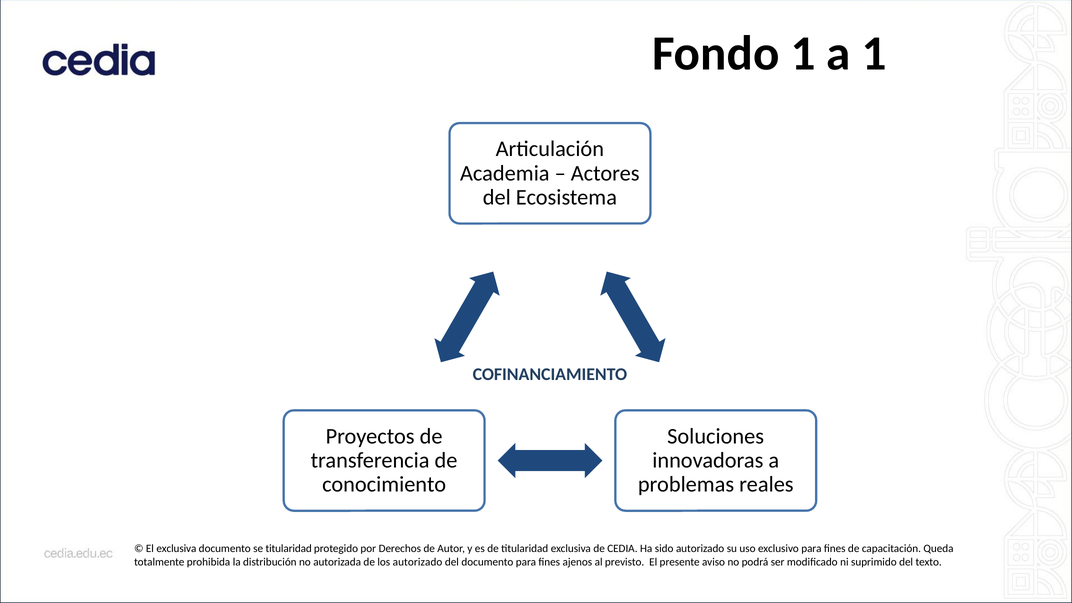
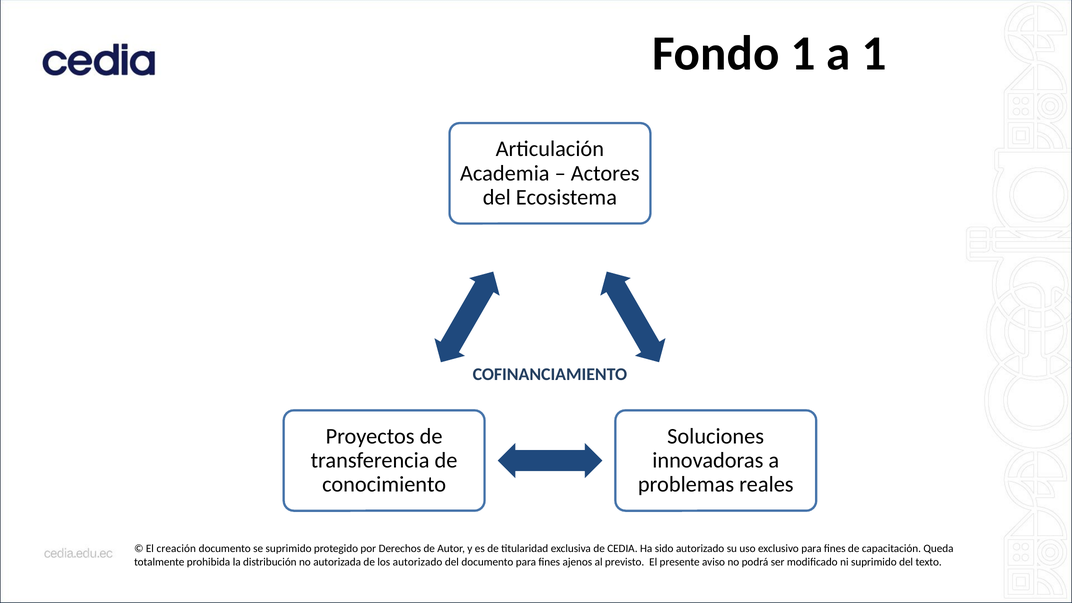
El exclusiva: exclusiva -> creación
se titularidad: titularidad -> suprimido
